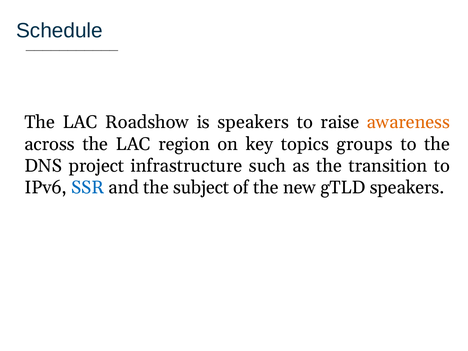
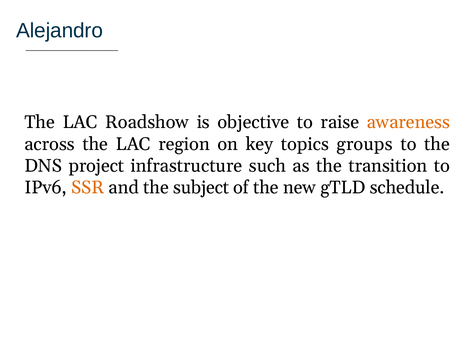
Schedule: Schedule -> Alejandro
is speakers: speakers -> objective
SSR colour: blue -> orange
gTLD speakers: speakers -> schedule
